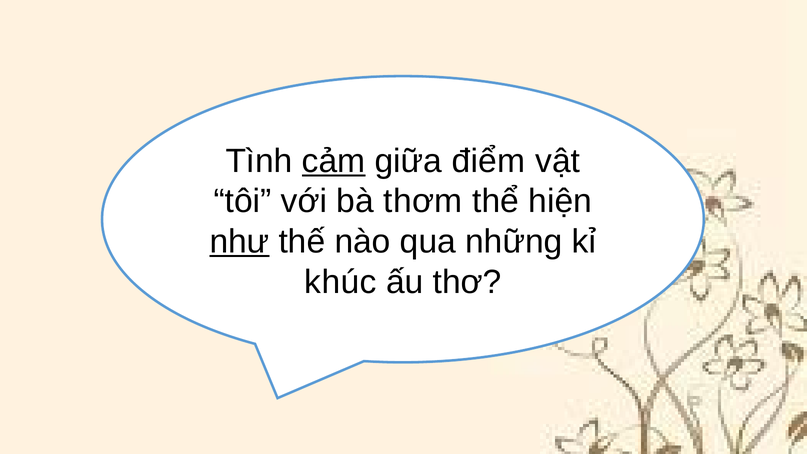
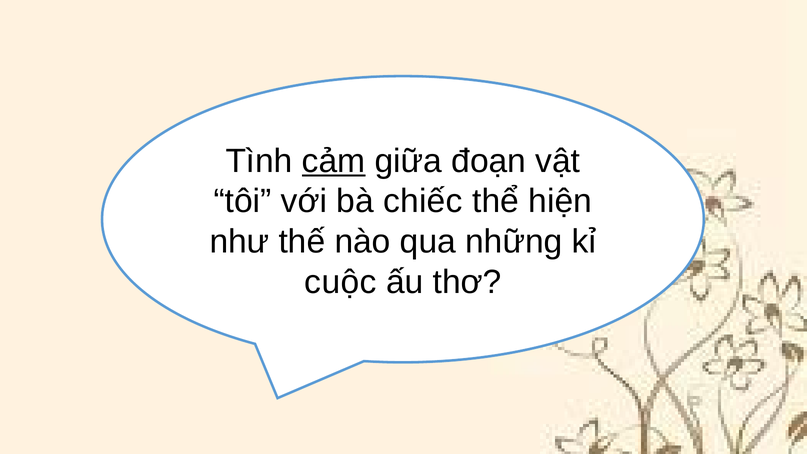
điểm: điểm -> đoạn
thơm: thơm -> chiếc
như underline: present -> none
khúc: khúc -> cuộc
